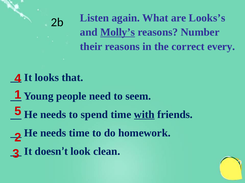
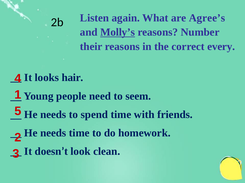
Looks’s: Looks’s -> Agree’s
that: that -> hair
with underline: present -> none
